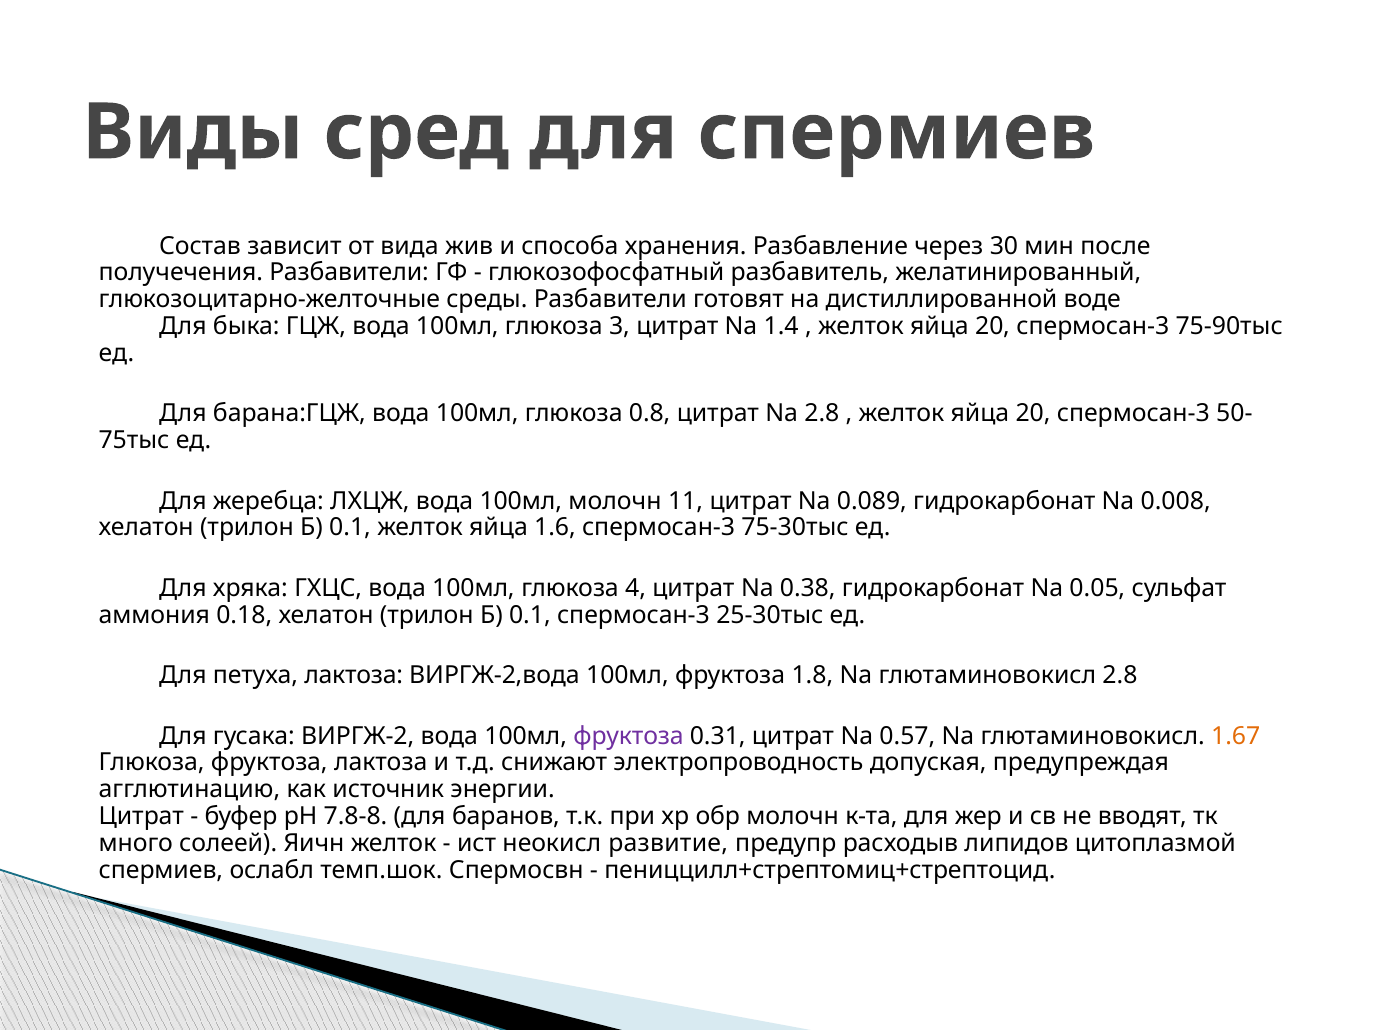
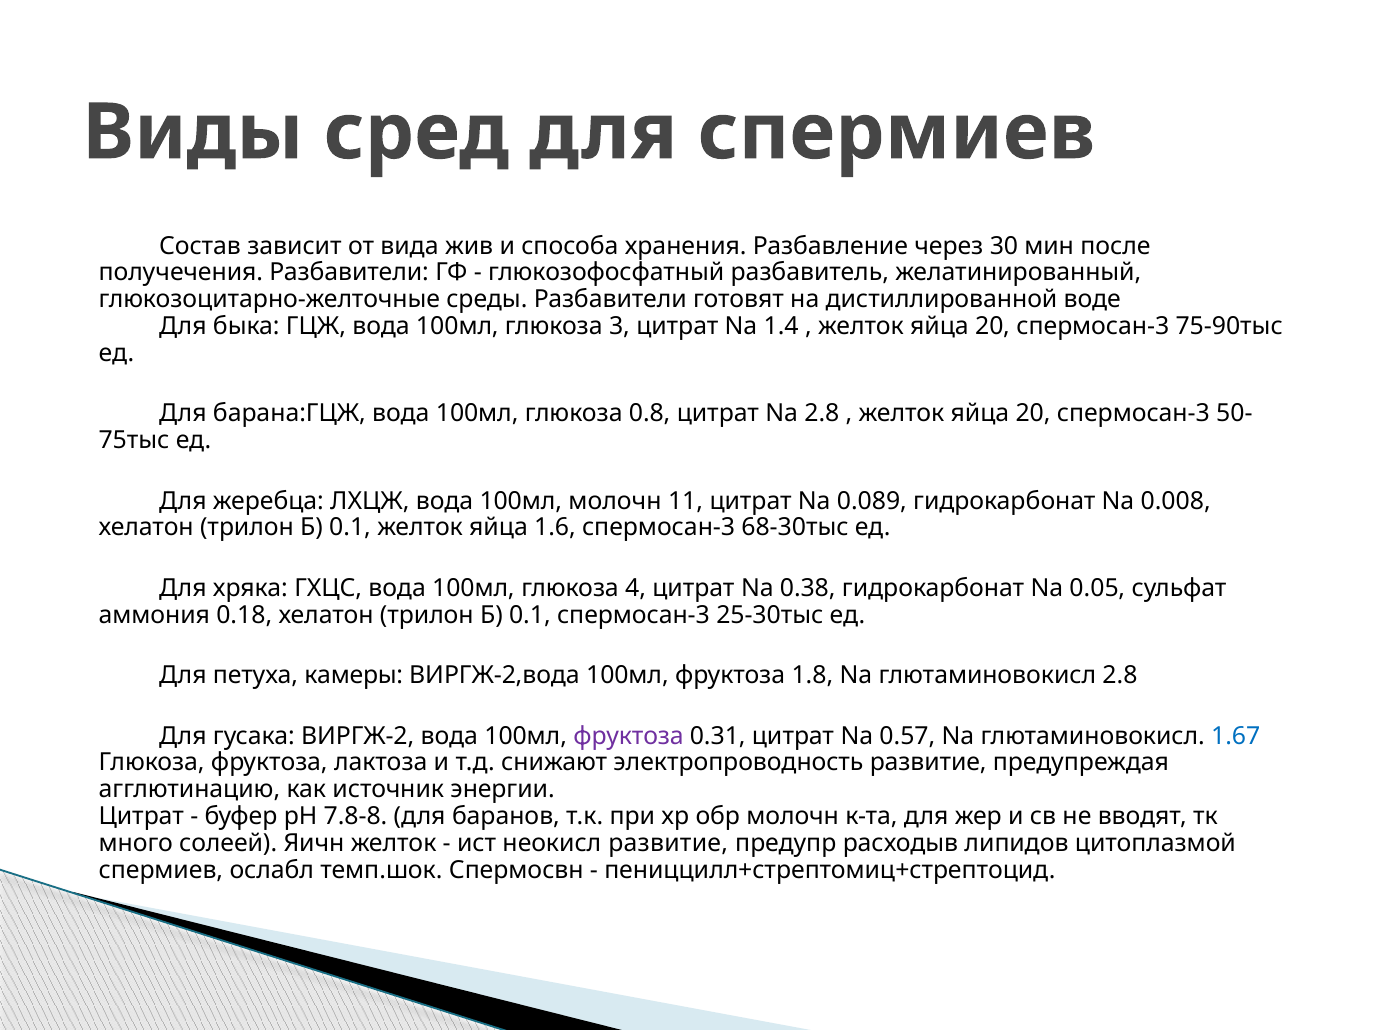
75-30тыс: 75-30тыс -> 68-30тыс
петуха лактоза: лактоза -> камеры
1.67 colour: orange -> blue
электропроводность допуская: допуская -> развитие
